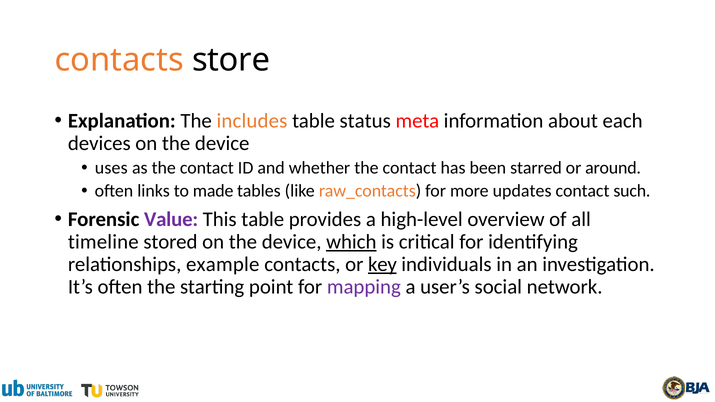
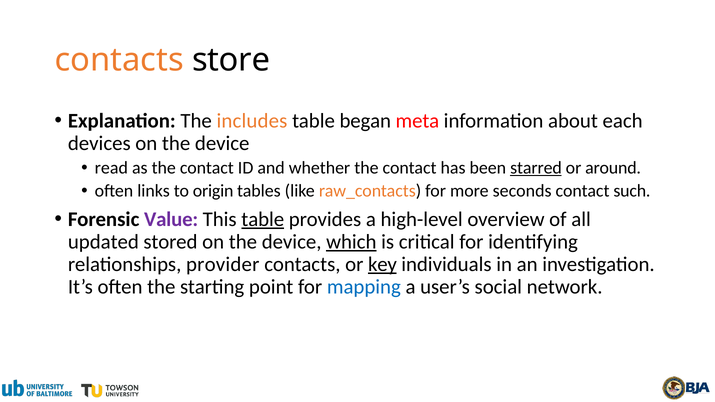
status: status -> began
uses: uses -> read
starred underline: none -> present
made: made -> origin
updates: updates -> seconds
table at (263, 219) underline: none -> present
timeline: timeline -> updated
example: example -> provider
mapping colour: purple -> blue
